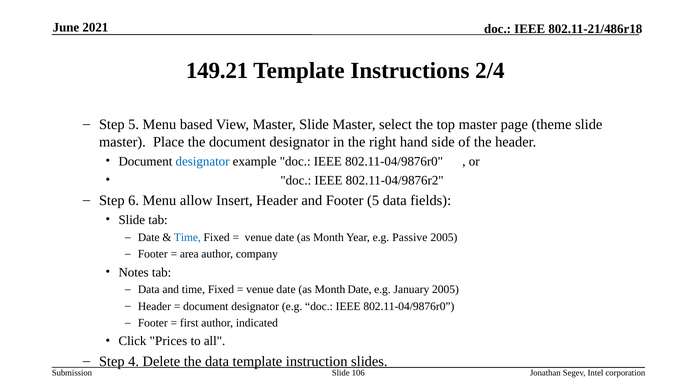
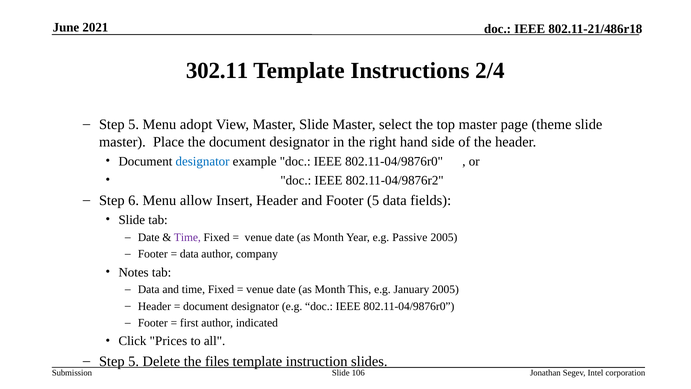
149.21: 149.21 -> 302.11
based: based -> adopt
Time at (187, 237) colour: blue -> purple
area at (189, 254): area -> data
Month Date: Date -> This
4 at (134, 361): 4 -> 5
the data: data -> files
